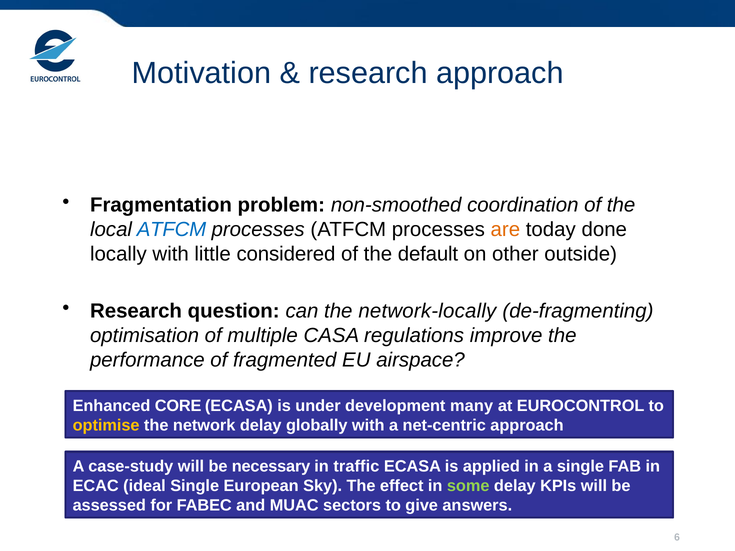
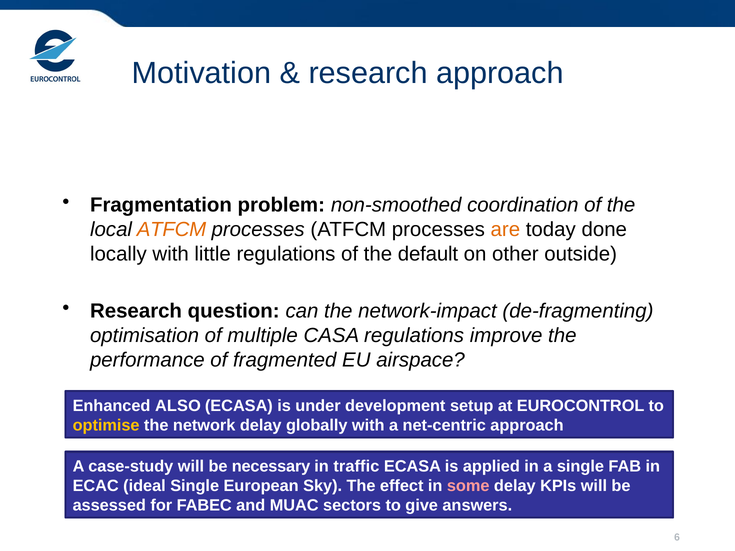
ATFCM at (172, 230) colour: blue -> orange
little considered: considered -> regulations
network-locally: network-locally -> network-impact
CORE: CORE -> ALSO
many: many -> setup
some colour: light green -> pink
